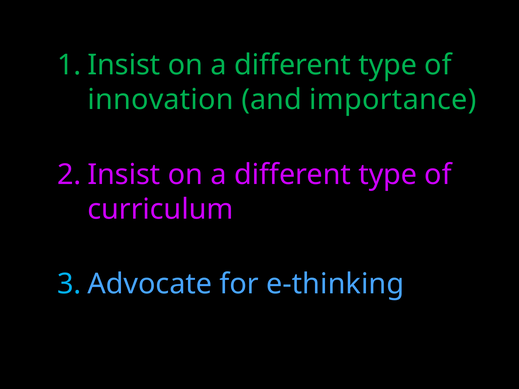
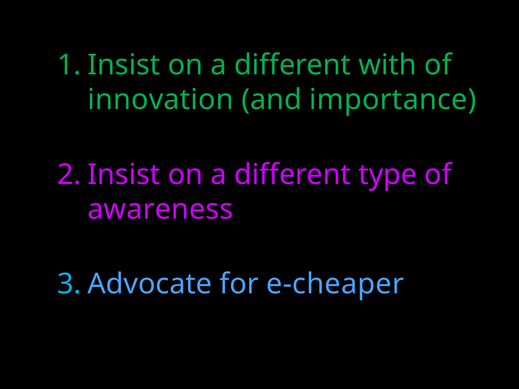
type at (388, 65): type -> with
curriculum: curriculum -> awareness
e-thinking: e-thinking -> e-cheaper
